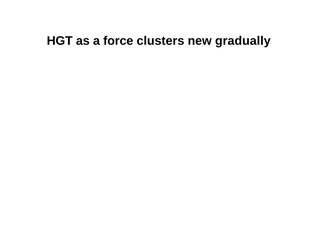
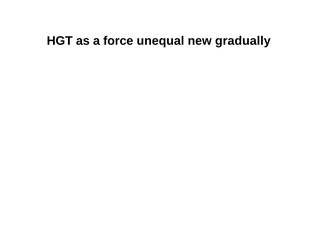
clusters: clusters -> unequal
